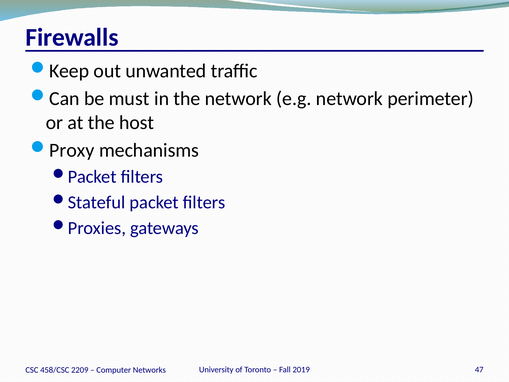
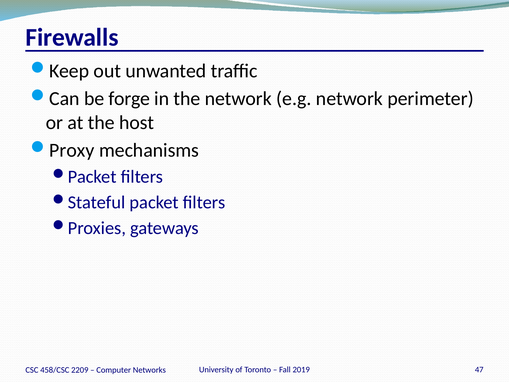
must: must -> forge
